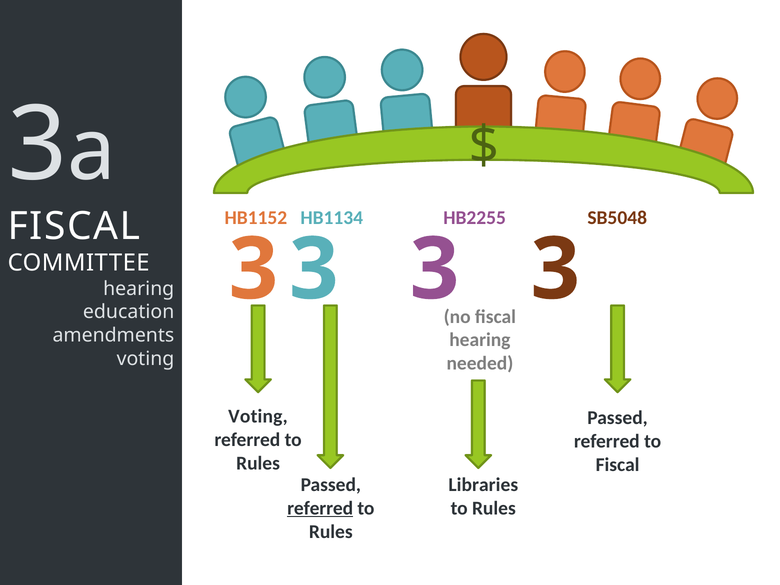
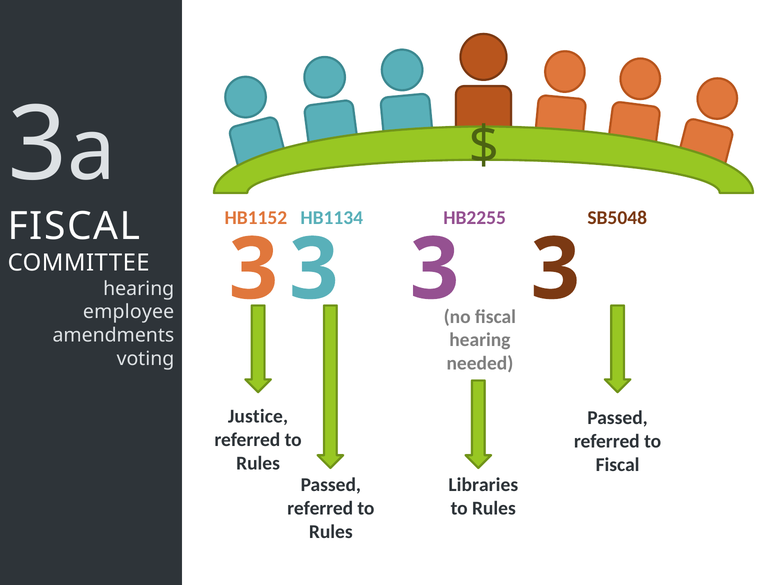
education: education -> employee
Voting at (258, 417): Voting -> Justice
referred at (320, 508) underline: present -> none
